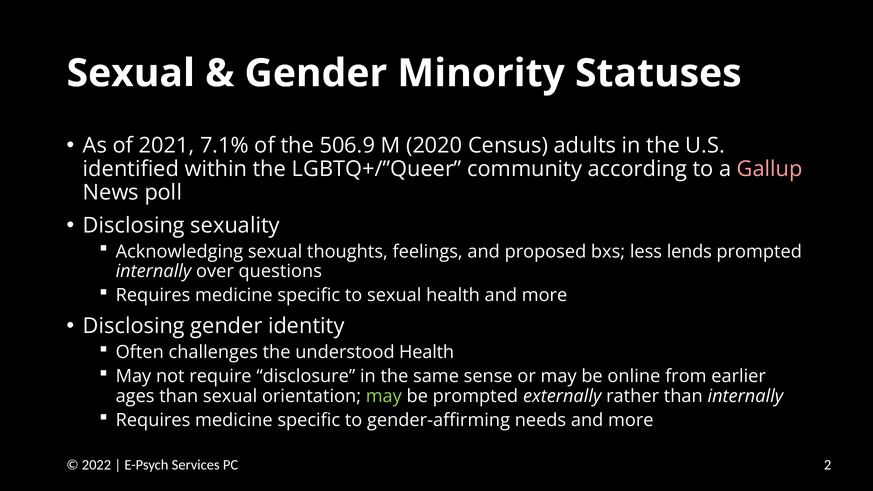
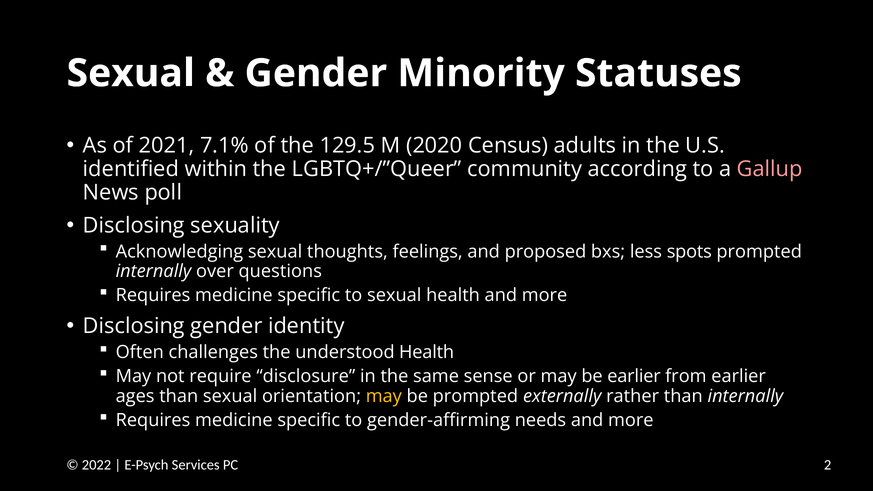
506.9: 506.9 -> 129.5
lends: lends -> spots
be online: online -> earlier
may at (384, 396) colour: light green -> yellow
